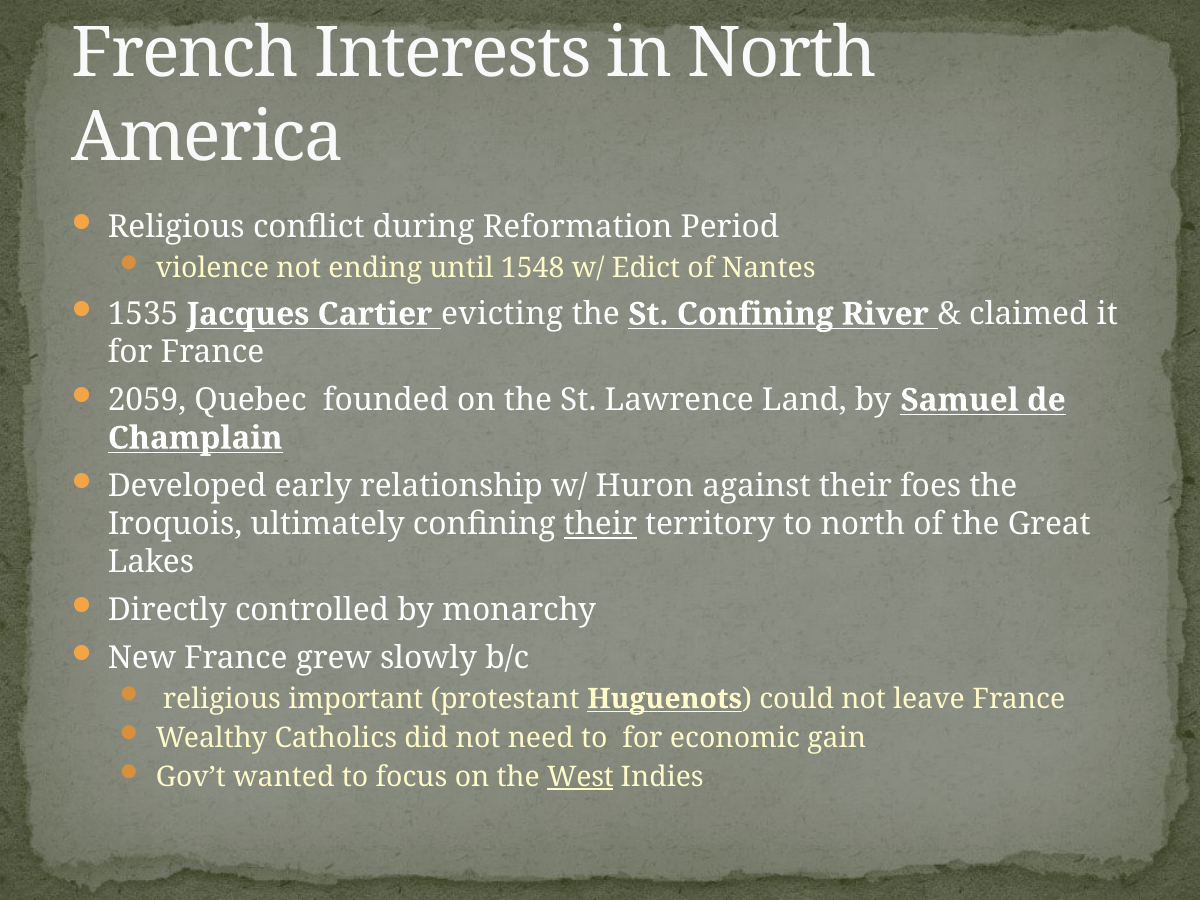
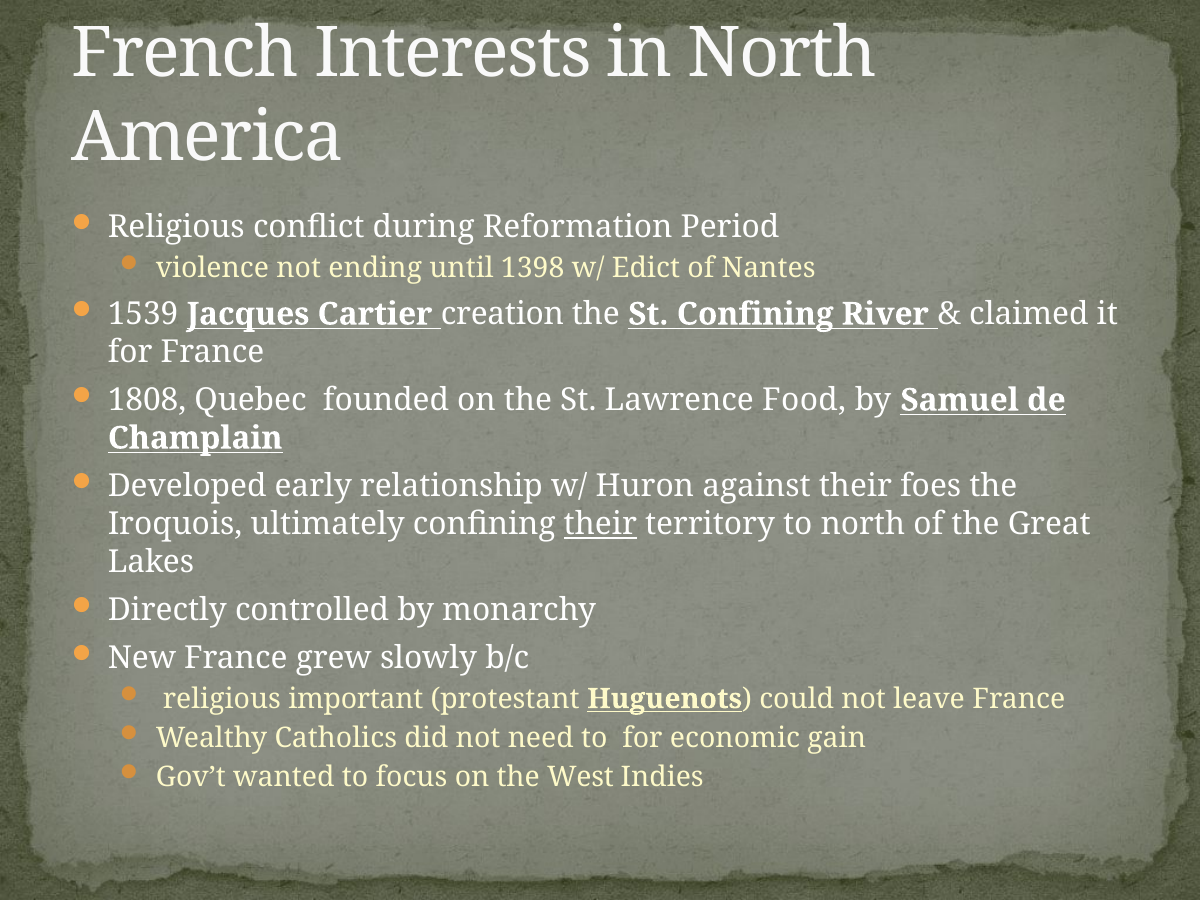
1548: 1548 -> 1398
1535: 1535 -> 1539
evicting: evicting -> creation
2059: 2059 -> 1808
Land: Land -> Food
West underline: present -> none
